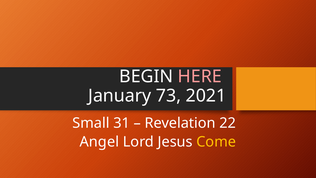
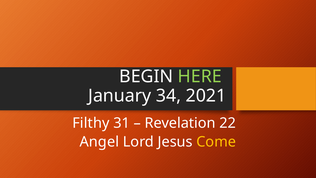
HERE colour: pink -> light green
73: 73 -> 34
Small: Small -> Filthy
